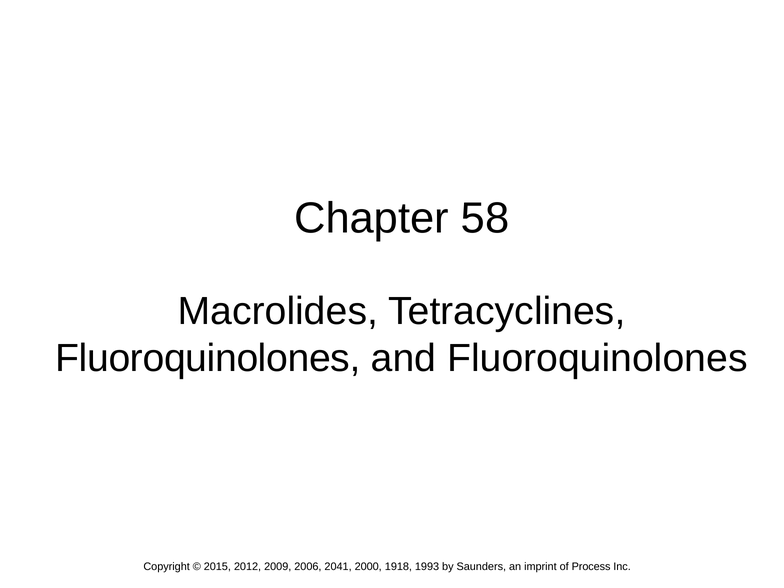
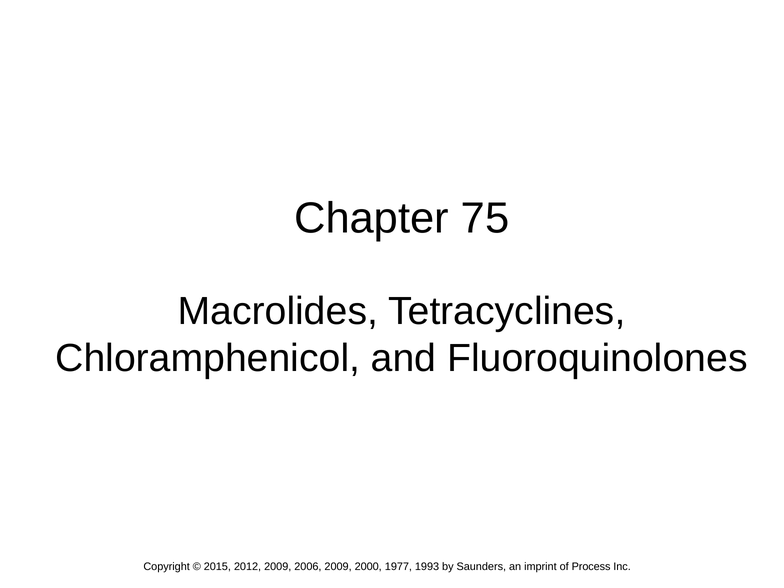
58: 58 -> 75
Fluoroquinolones at (208, 358): Fluoroquinolones -> Chloramphenicol
2006 2041: 2041 -> 2009
1918: 1918 -> 1977
